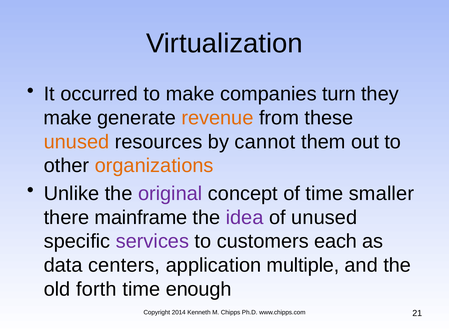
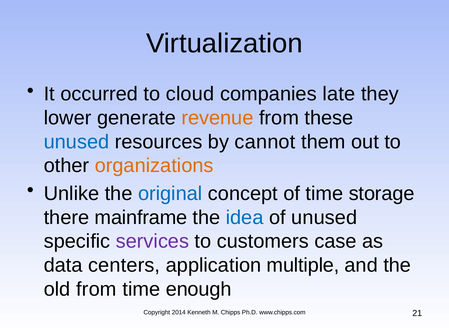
to make: make -> cloud
turn: turn -> late
make at (68, 118): make -> lower
unused at (77, 142) colour: orange -> blue
original colour: purple -> blue
smaller: smaller -> storage
idea colour: purple -> blue
each: each -> case
old forth: forth -> from
